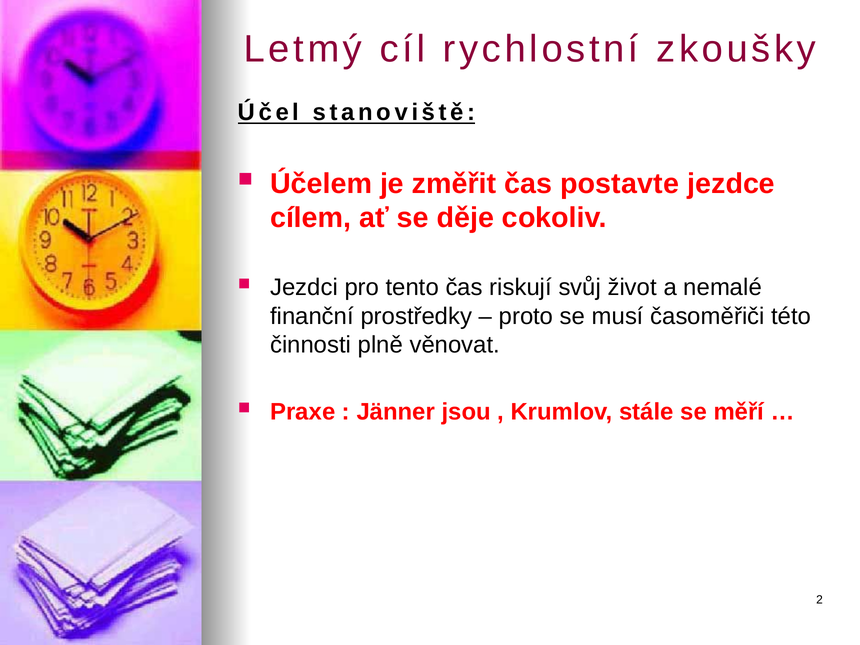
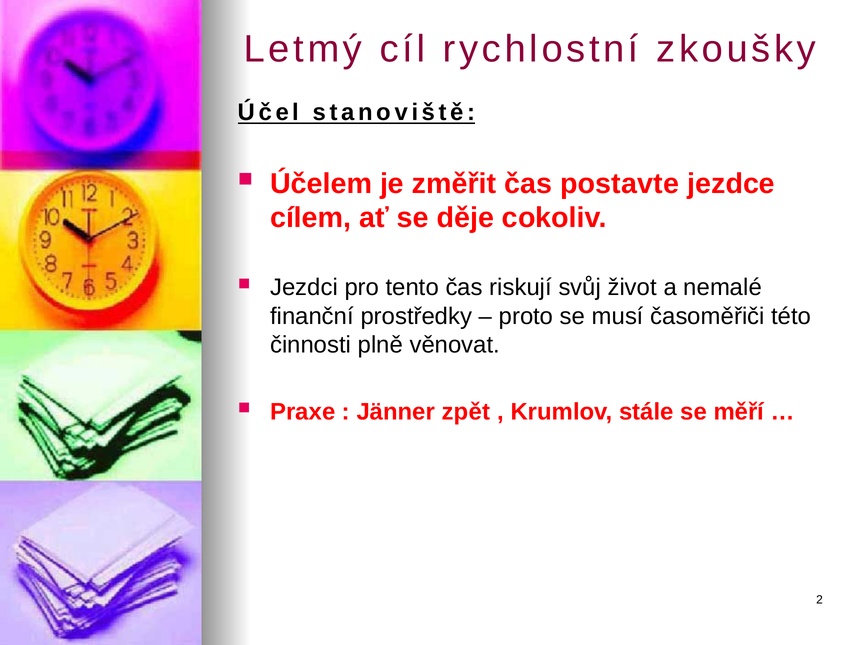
jsou: jsou -> zpět
